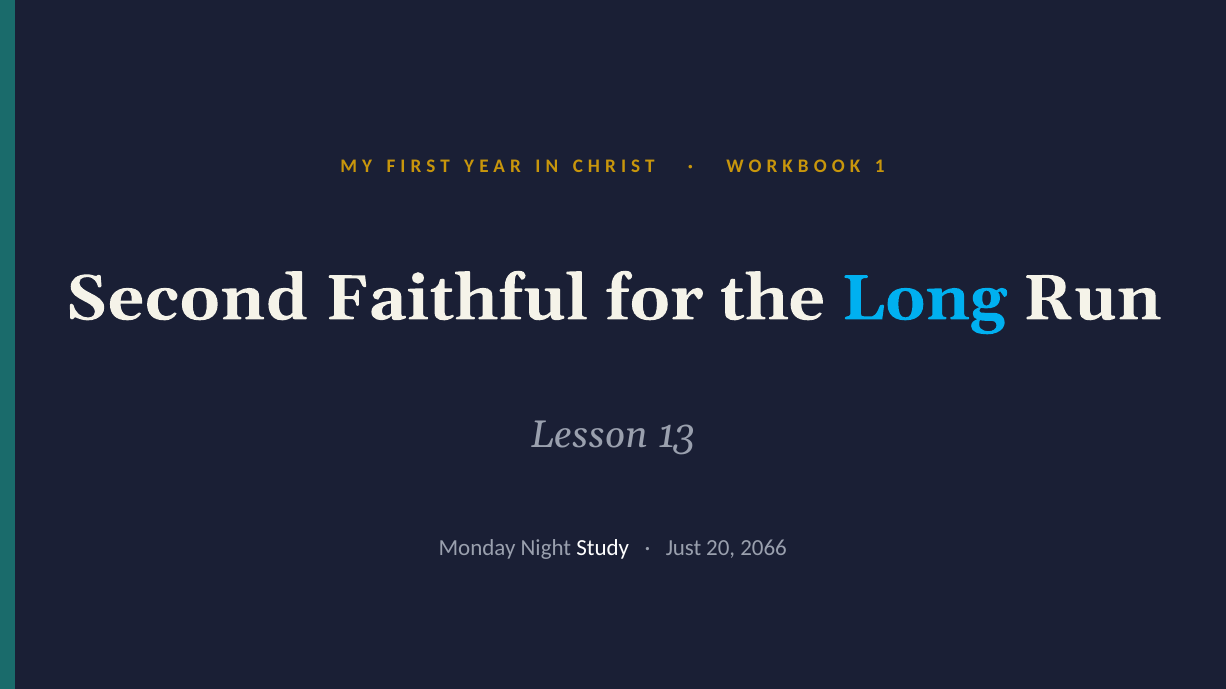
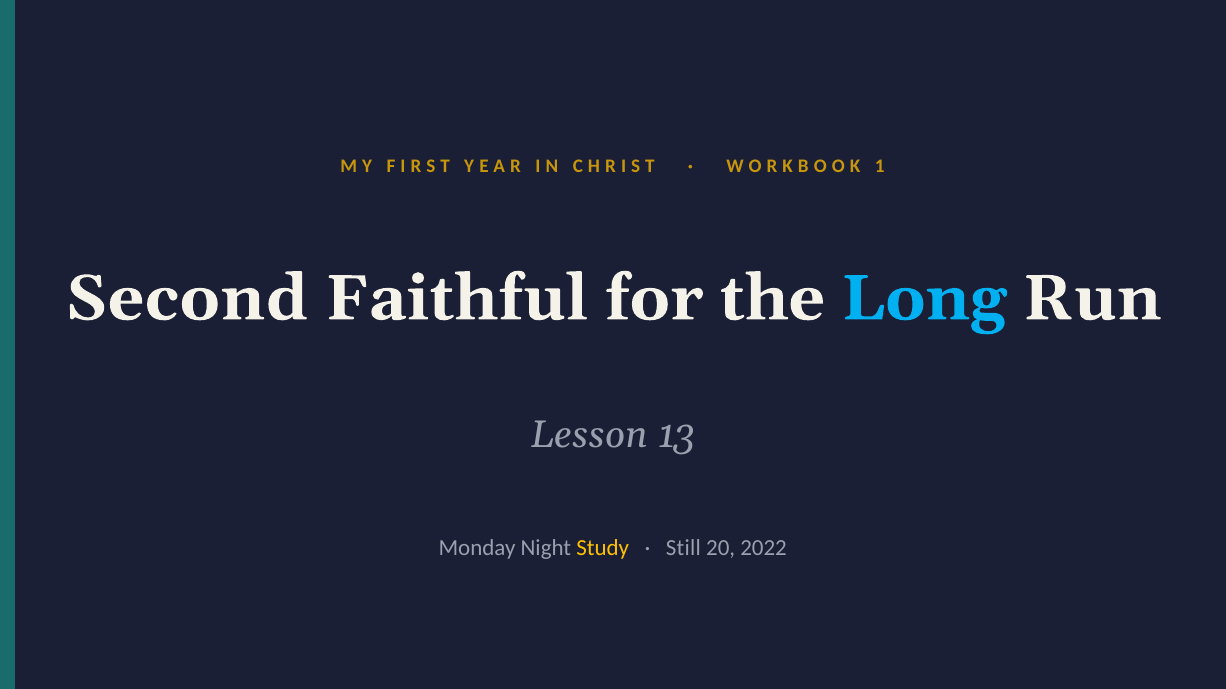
Study colour: white -> yellow
Just: Just -> Still
2066: 2066 -> 2022
